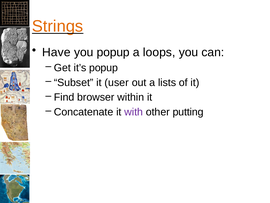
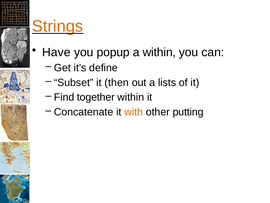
a loops: loops -> within
it’s popup: popup -> define
user: user -> then
browser: browser -> together
with colour: purple -> orange
